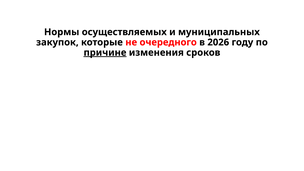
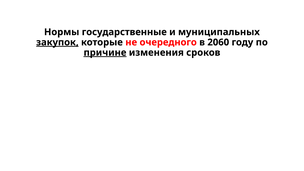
осуществляемых: осуществляемых -> государственные
закупок underline: none -> present
2026: 2026 -> 2060
